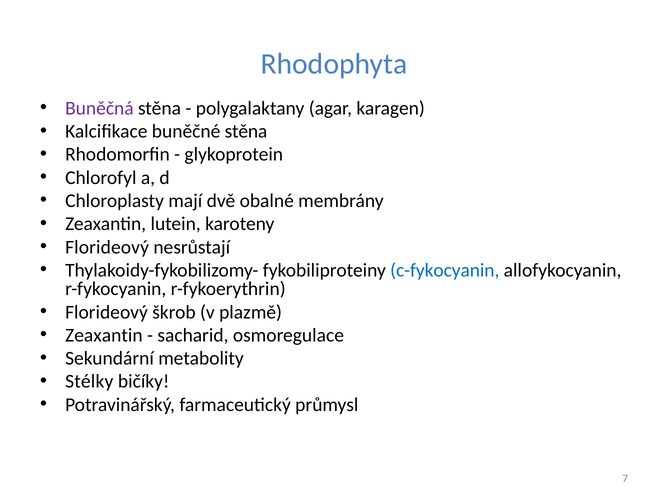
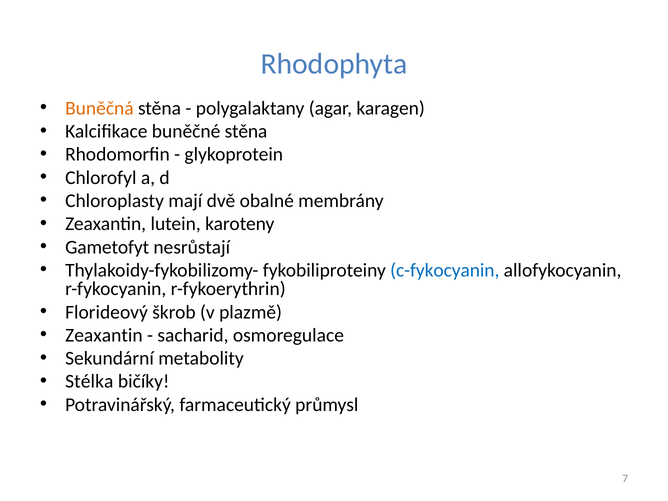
Buněčná colour: purple -> orange
Florideový at (107, 247): Florideový -> Gametofyt
Stélky: Stélky -> Stélka
